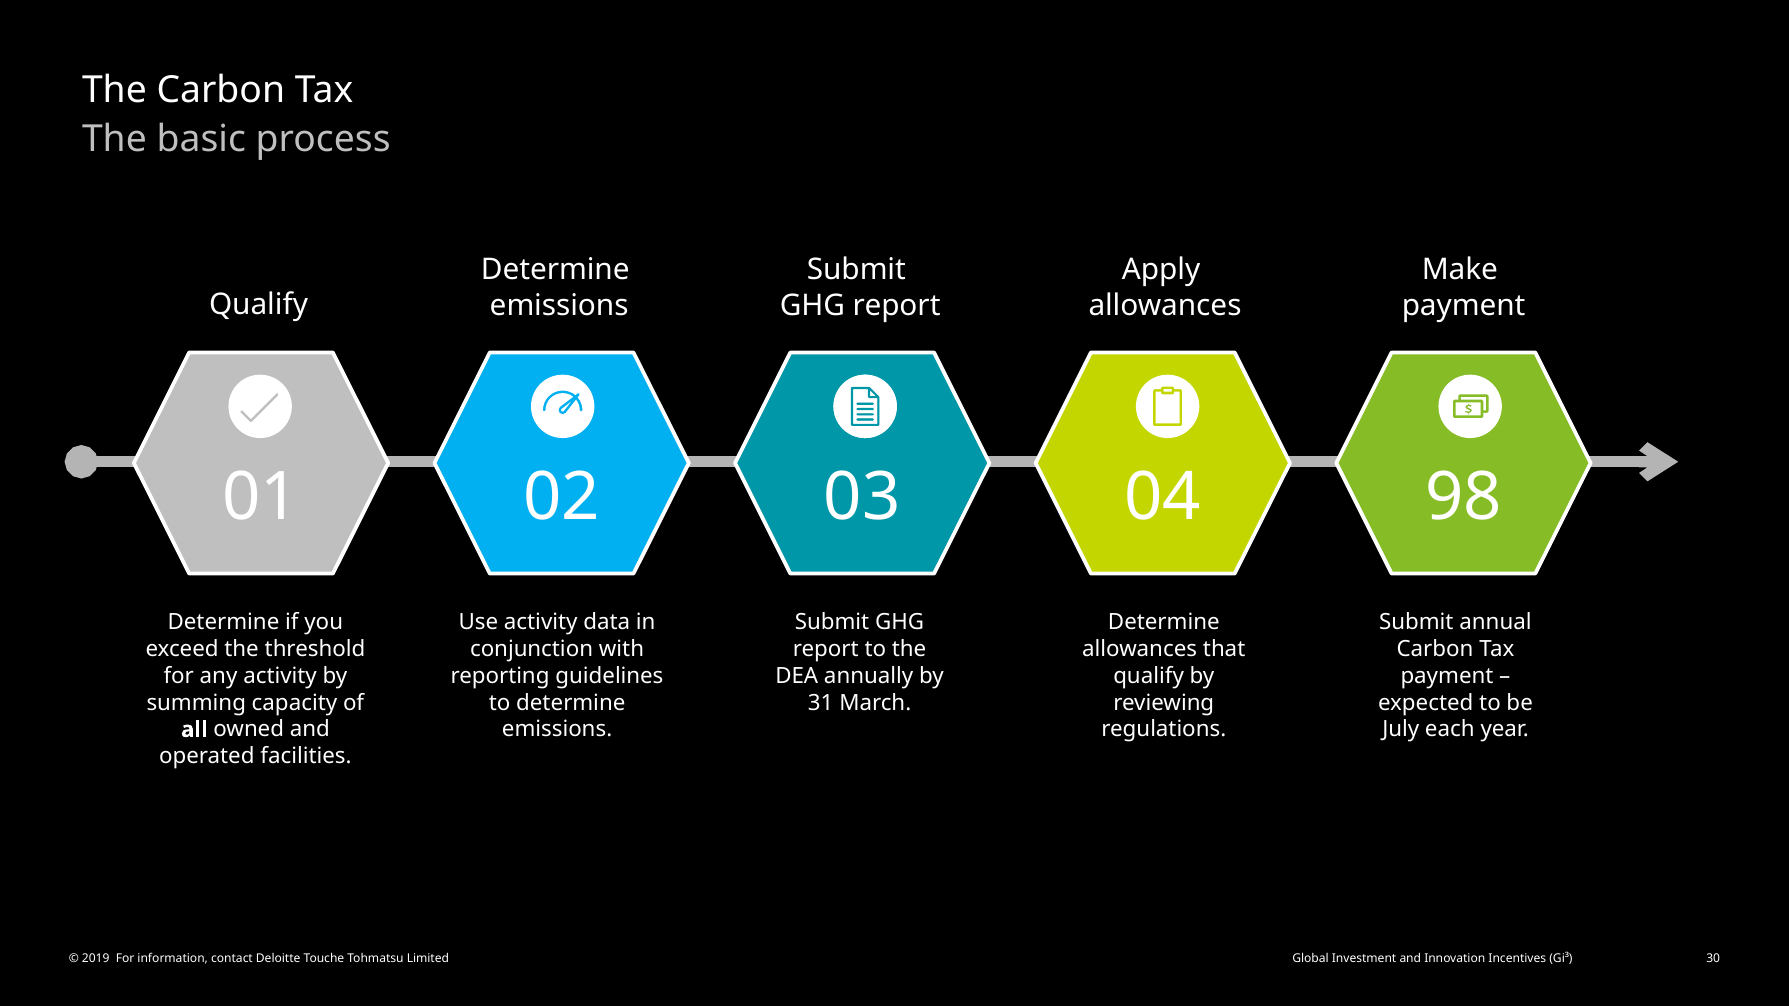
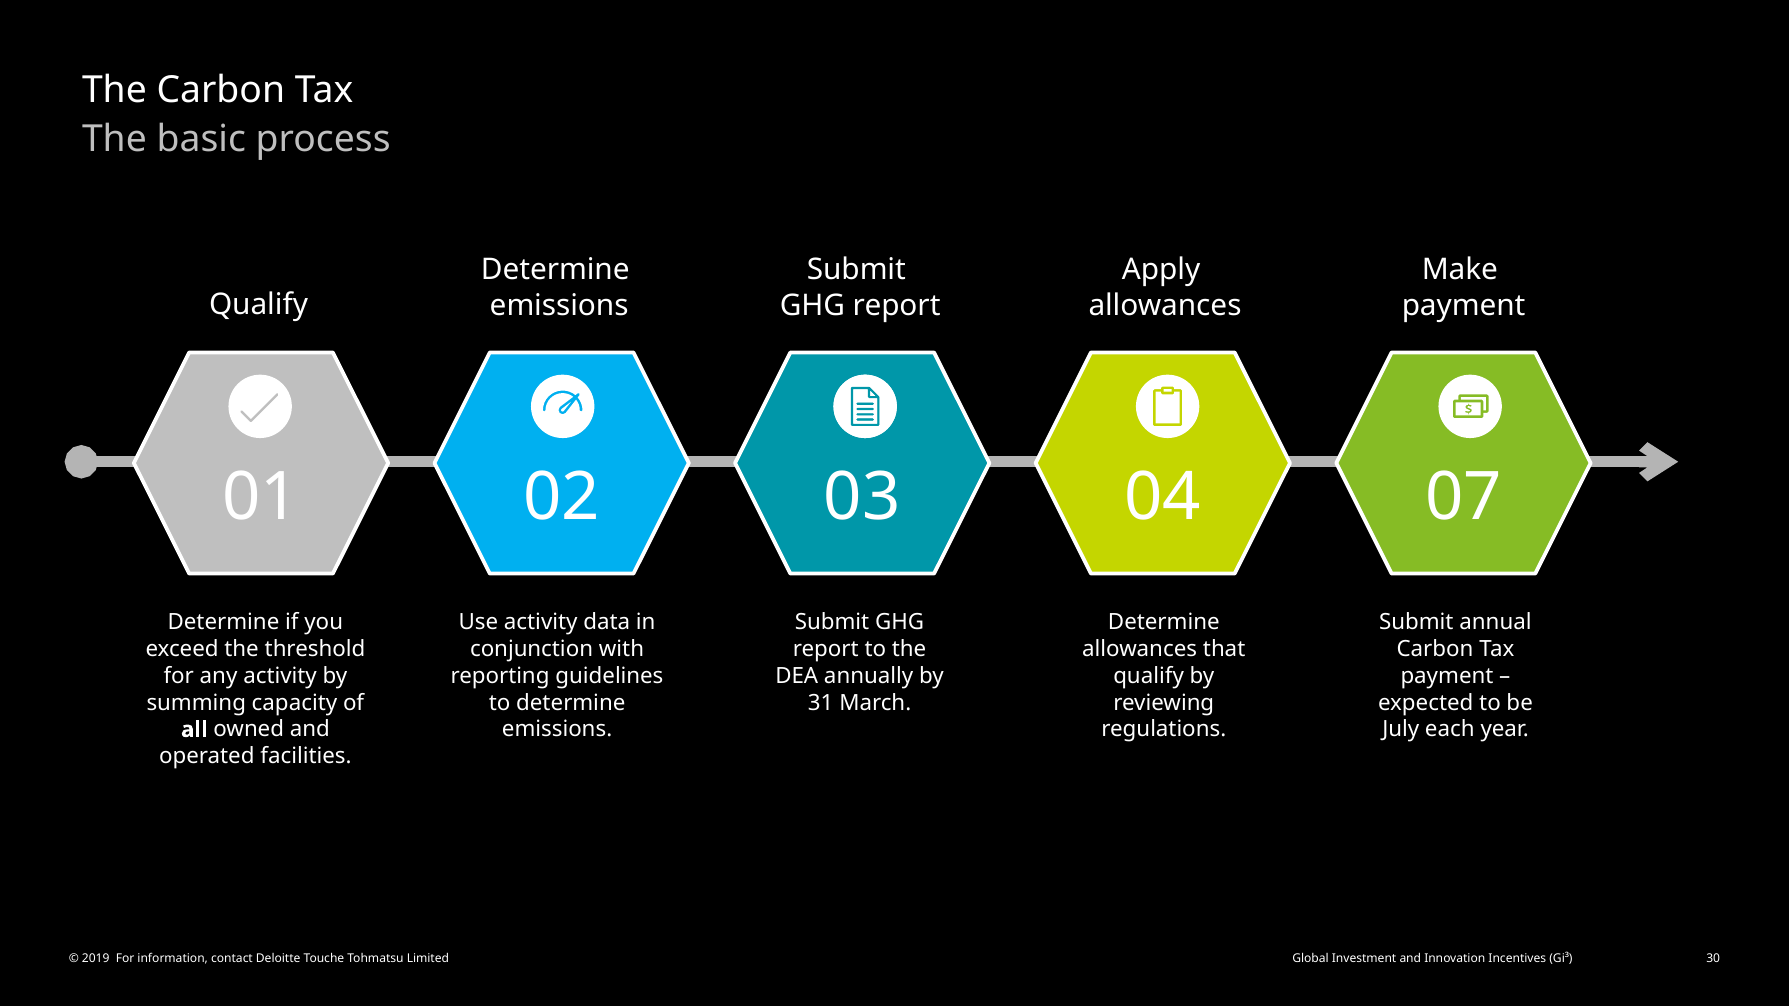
98: 98 -> 07
